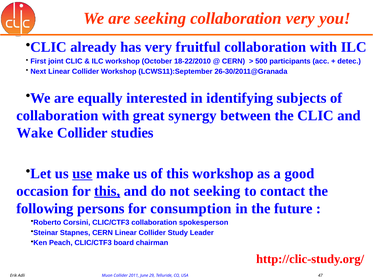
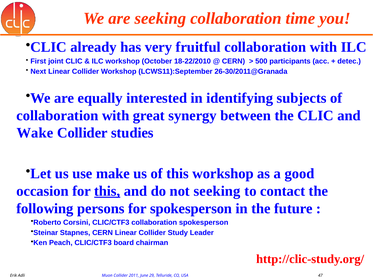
collaboration very: very -> time
use underline: present -> none
for consumption: consumption -> spokesperson
